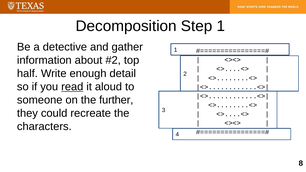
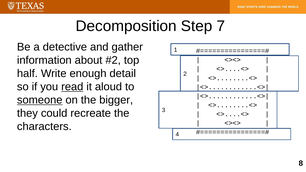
Step 1: 1 -> 7
someone underline: none -> present
further: further -> bigger
